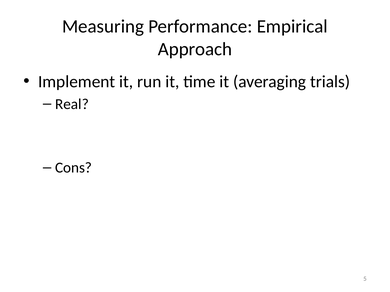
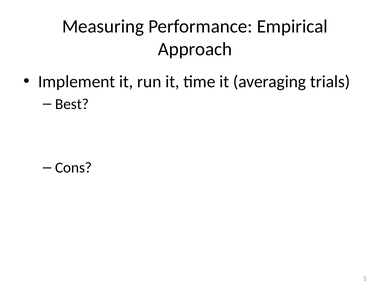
Real: Real -> Best
